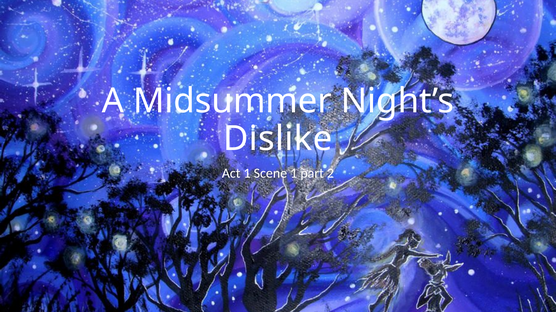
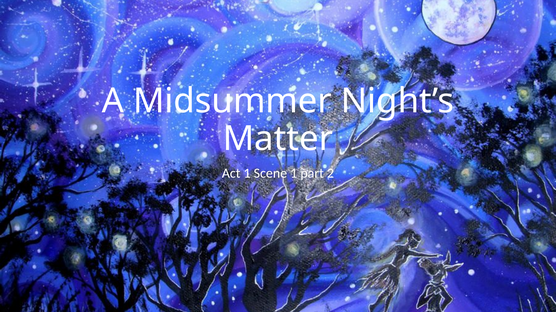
Dislike: Dislike -> Matter
